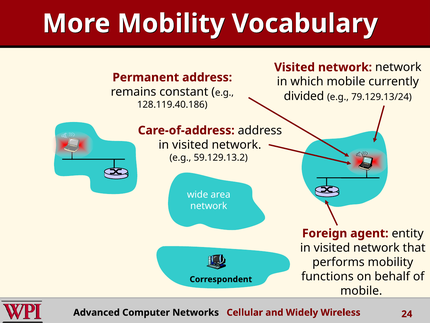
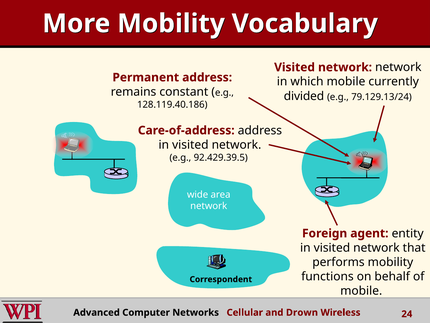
59.129.13.2: 59.129.13.2 -> 92.429.39.5
Widely: Widely -> Drown
